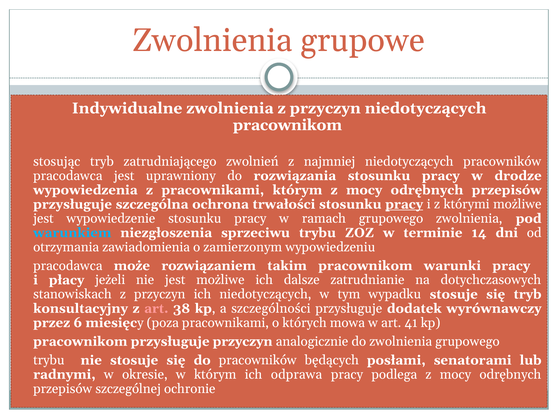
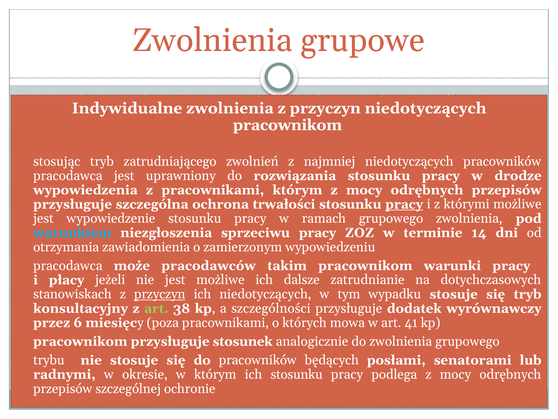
sprzeciwu trybu: trybu -> pracy
rozwiązaniem: rozwiązaniem -> pracodawców
przyczyn at (160, 294) underline: none -> present
art at (156, 308) colour: pink -> light green
przysługuje przyczyn: przyczyn -> stosunek
ich odprawa: odprawa -> stosunku
